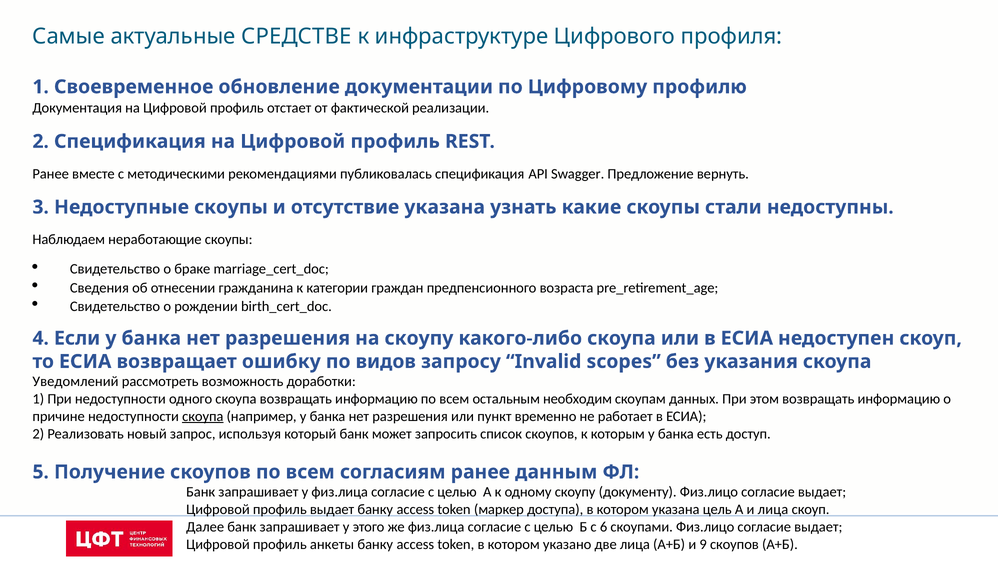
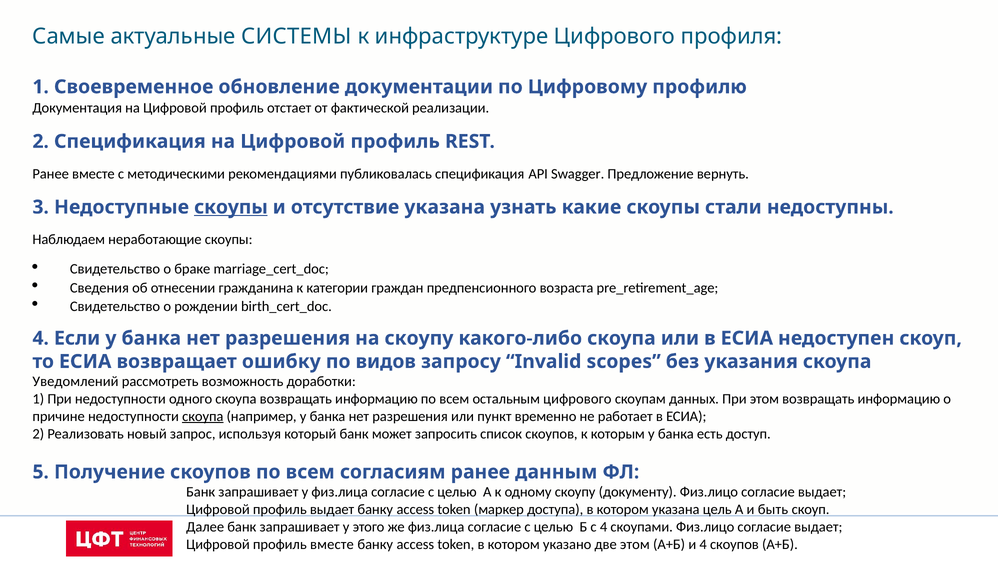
СРЕДСТВЕ: СРЕДСТВЕ -> СИСТЕМЫ
скоупы at (231, 207) underline: none -> present
остальным необходим: необходим -> цифрового
и лица: лица -> быть
с 6: 6 -> 4
профиль анкеты: анкеты -> вместе
две лица: лица -> этом
и 9: 9 -> 4
